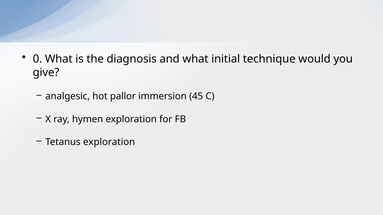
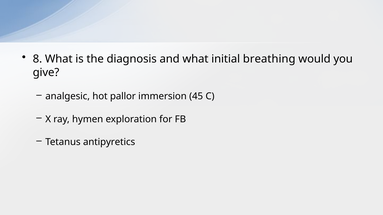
0: 0 -> 8
technique: technique -> breathing
Tetanus exploration: exploration -> antipyretics
